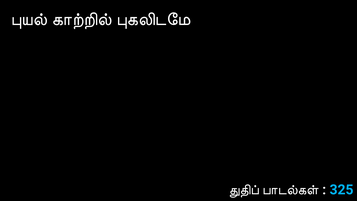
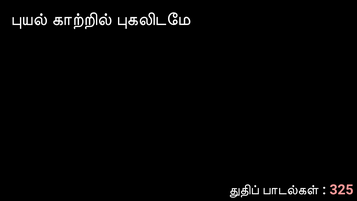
325 colour: light blue -> pink
